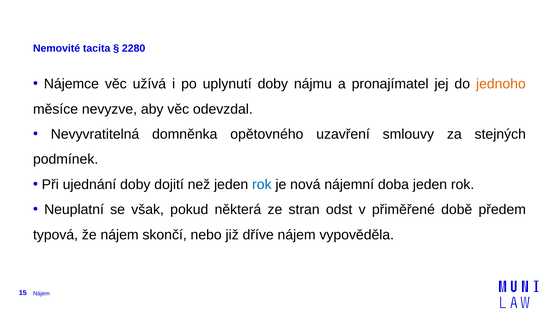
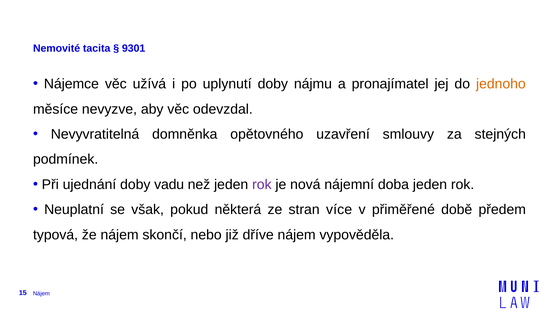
2280: 2280 -> 9301
dojití: dojití -> vadu
rok at (262, 185) colour: blue -> purple
odst: odst -> více
